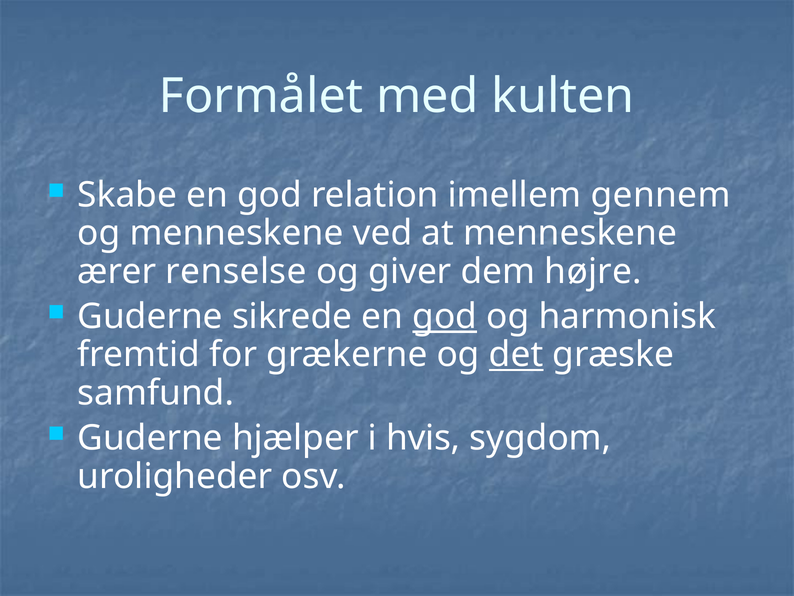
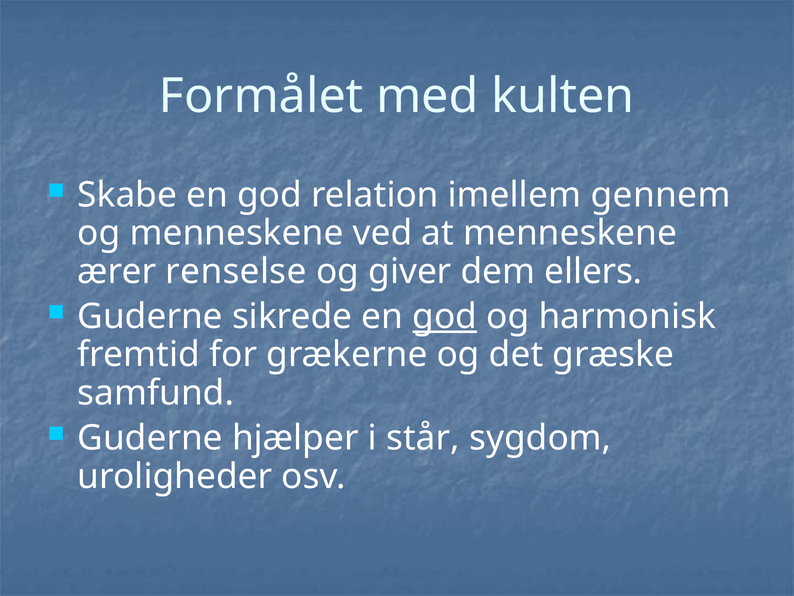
højre: højre -> ellers
det underline: present -> none
hvis: hvis -> står
